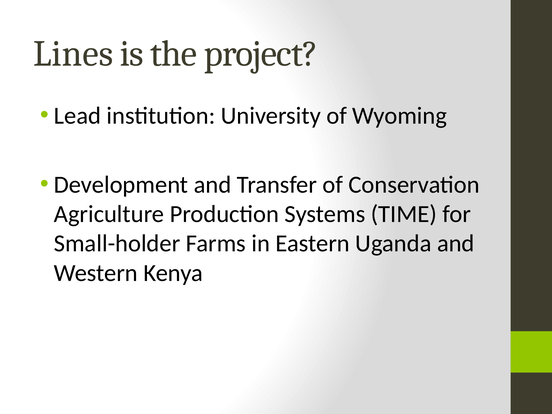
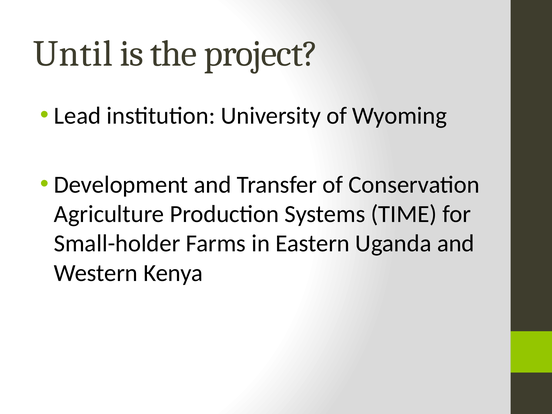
Lines: Lines -> Until
